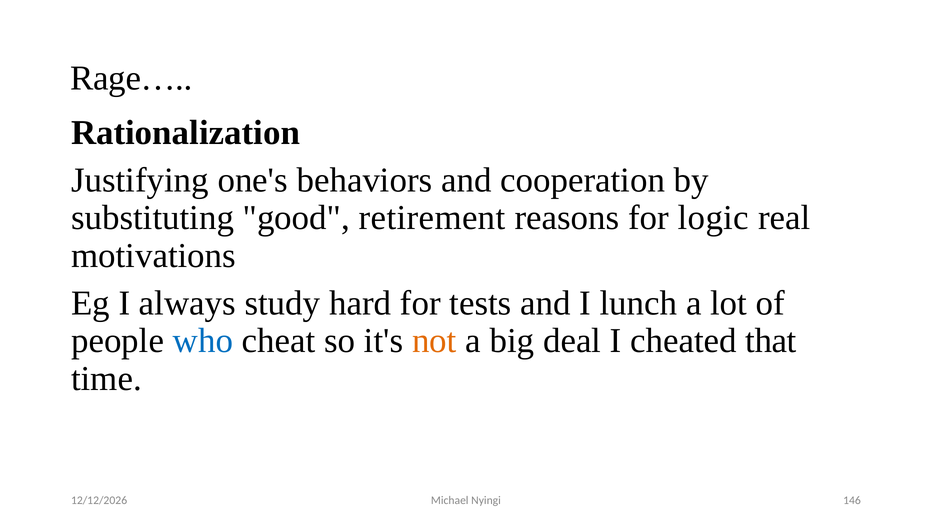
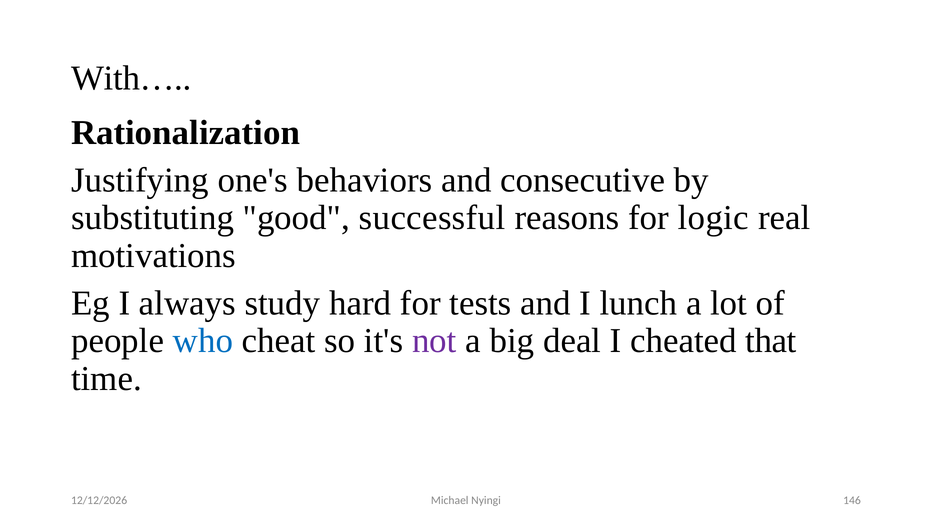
Rage…: Rage… -> With…
cooperation: cooperation -> consecutive
retirement: retirement -> successful
not colour: orange -> purple
